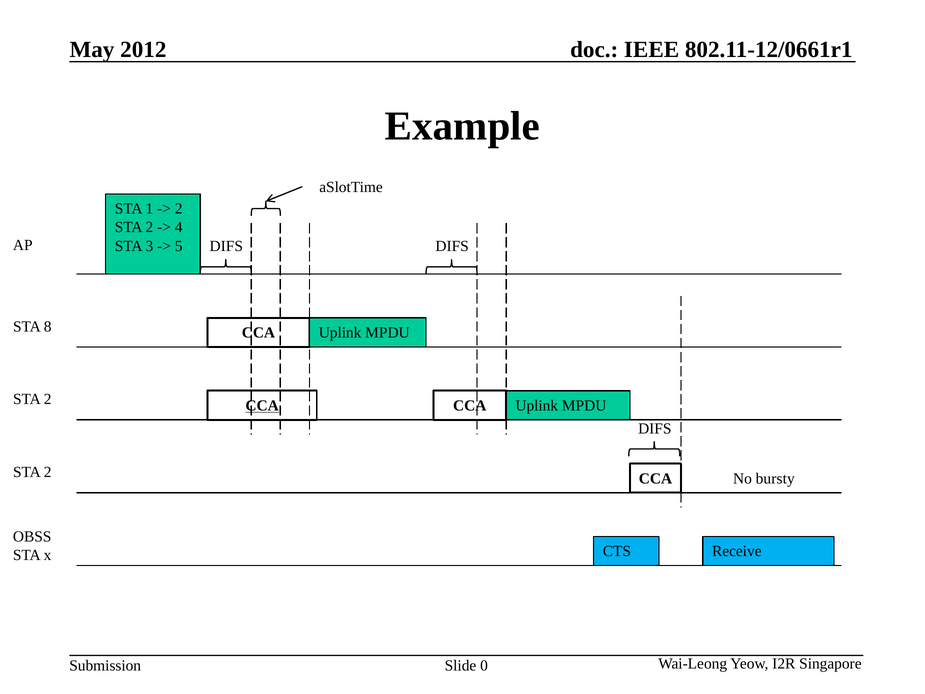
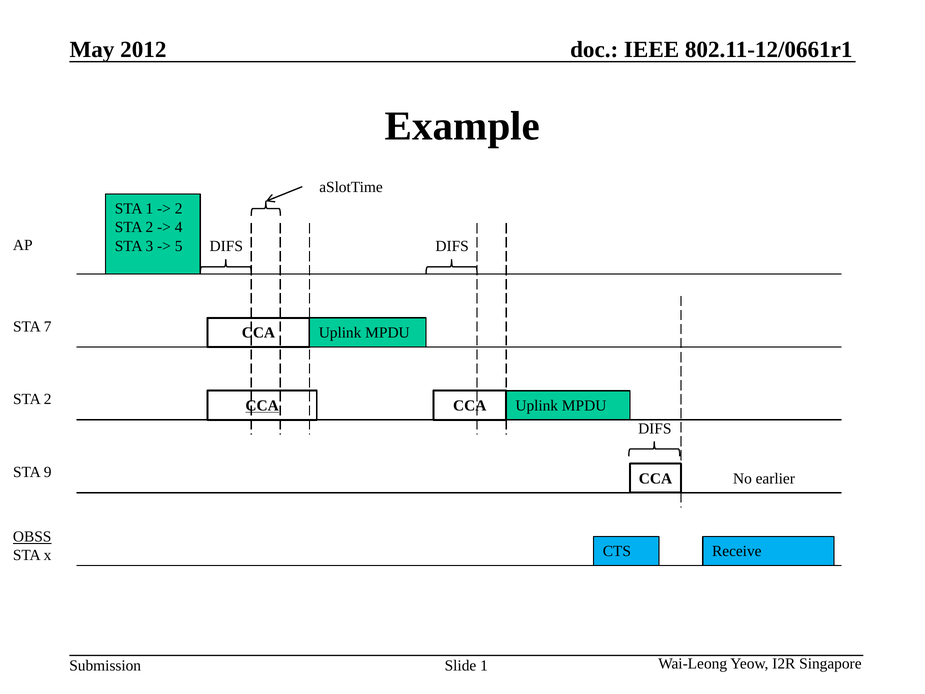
8: 8 -> 7
2 at (48, 472): 2 -> 9
bursty: bursty -> earlier
OBSS underline: none -> present
Slide 0: 0 -> 1
